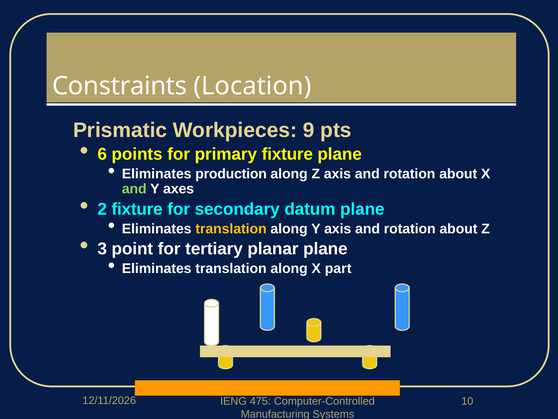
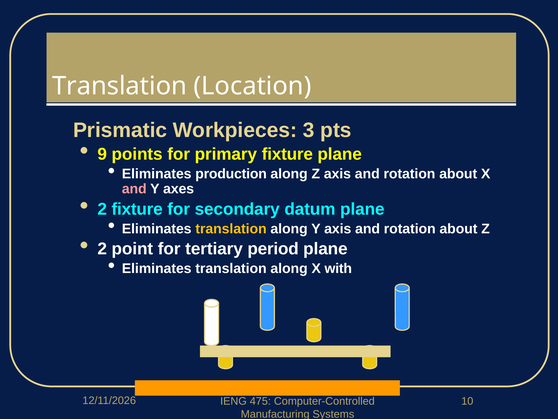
Constraints at (120, 86): Constraints -> Translation
9: 9 -> 3
6: 6 -> 9
and at (134, 189) colour: light green -> pink
3 at (102, 249): 3 -> 2
planar: planar -> period
part: part -> with
